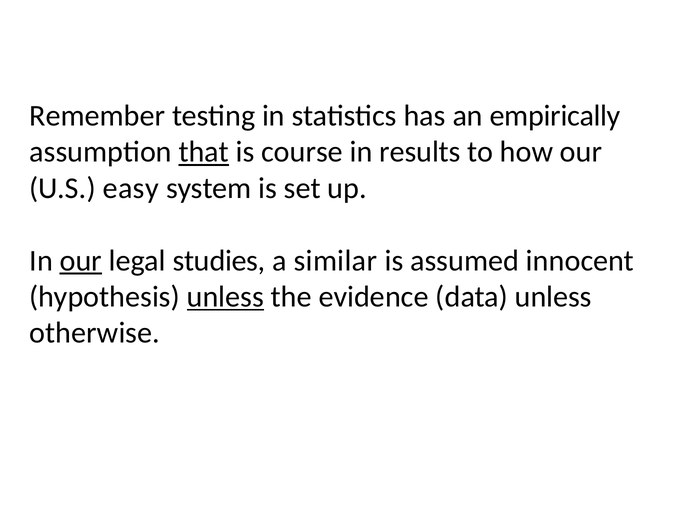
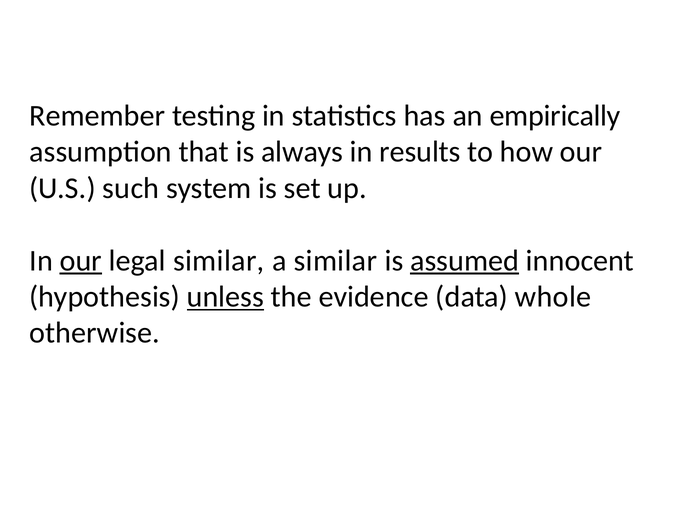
that underline: present -> none
course: course -> always
easy: easy -> such
legal studies: studies -> similar
assumed underline: none -> present
data unless: unless -> whole
